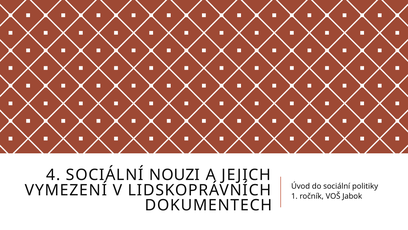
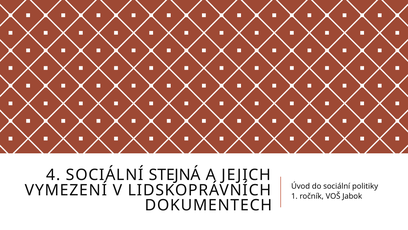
NOUZI: NOUZI -> STEJNÁ
